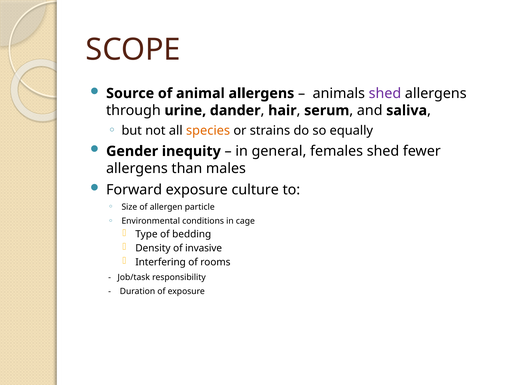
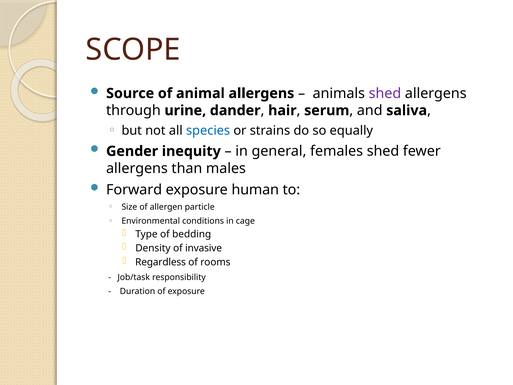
species colour: orange -> blue
culture: culture -> human
Interfering: Interfering -> Regardless
